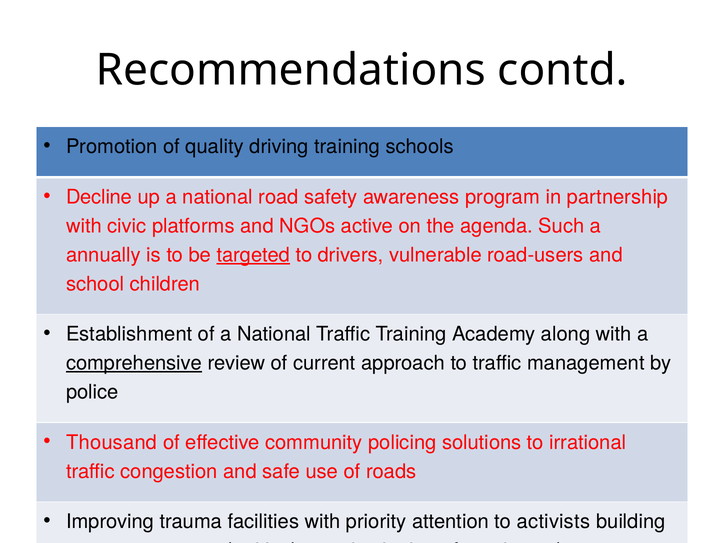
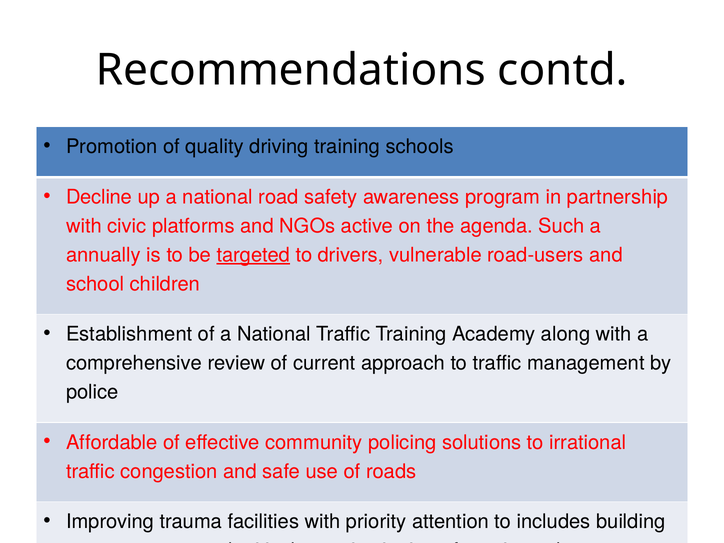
comprehensive underline: present -> none
Thousand at (112, 443): Thousand -> Affordable
activists: activists -> includes
